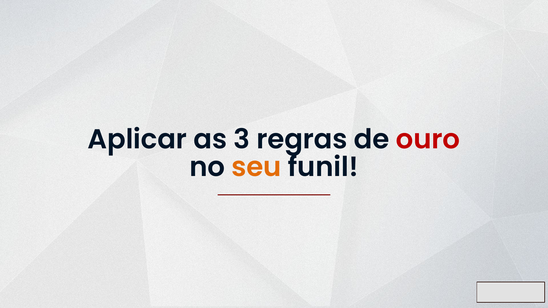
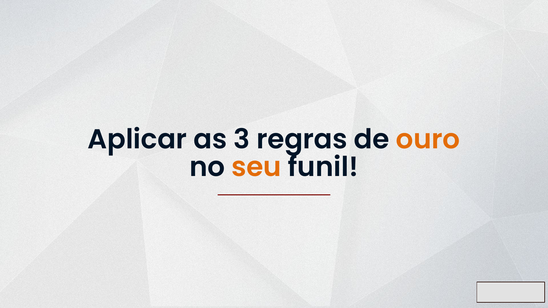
ouro colour: red -> orange
